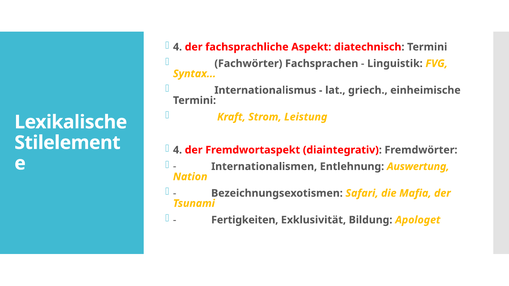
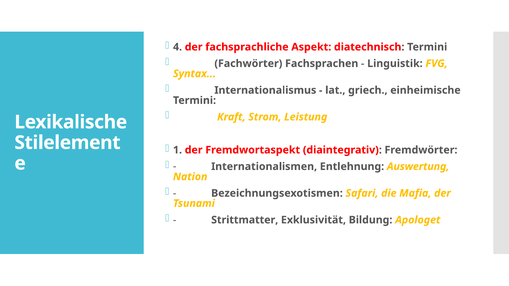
4 at (178, 150): 4 -> 1
Fertigkeiten: Fertigkeiten -> Strittmatter
